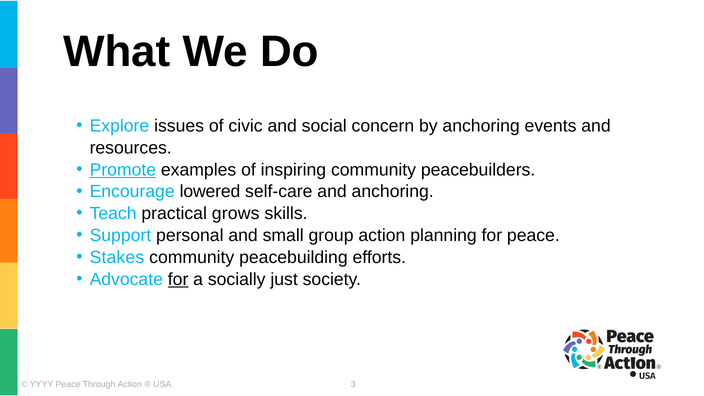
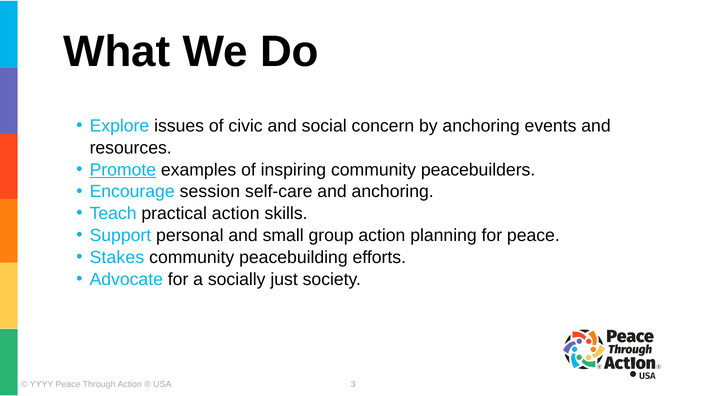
lowered: lowered -> session
practical grows: grows -> action
for at (178, 279) underline: present -> none
